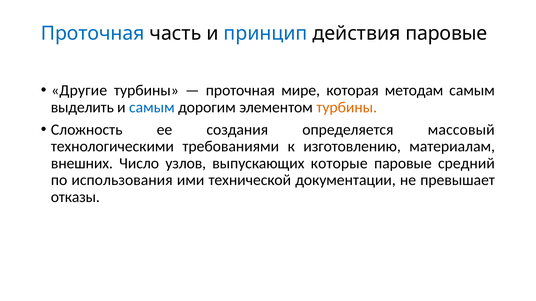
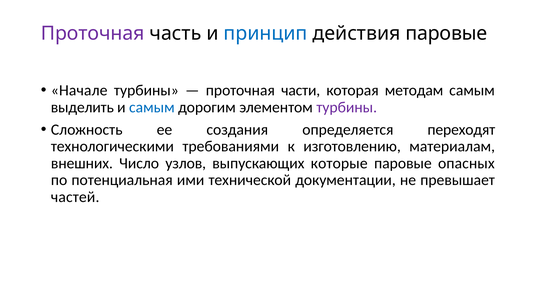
Проточная at (93, 33) colour: blue -> purple
Другие: Другие -> Начале
мире: мире -> части
турбины at (347, 107) colour: orange -> purple
массовый: массовый -> переходят
средний: средний -> опасных
использования: использования -> потенциальная
отказы: отказы -> частей
